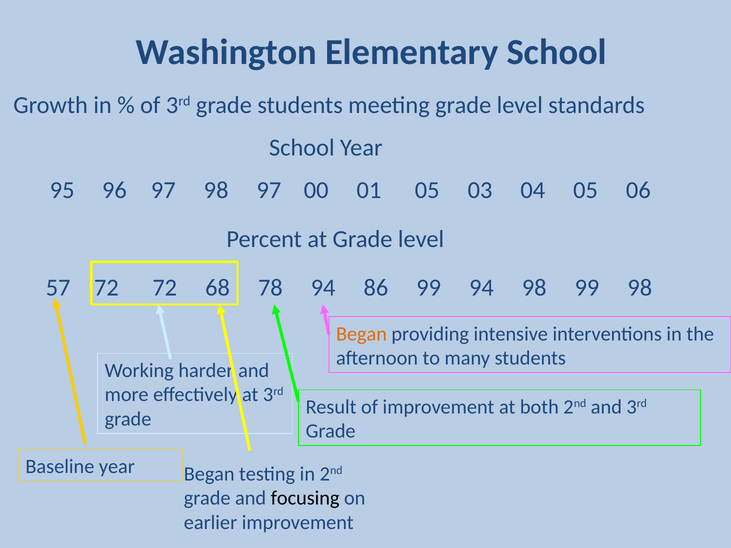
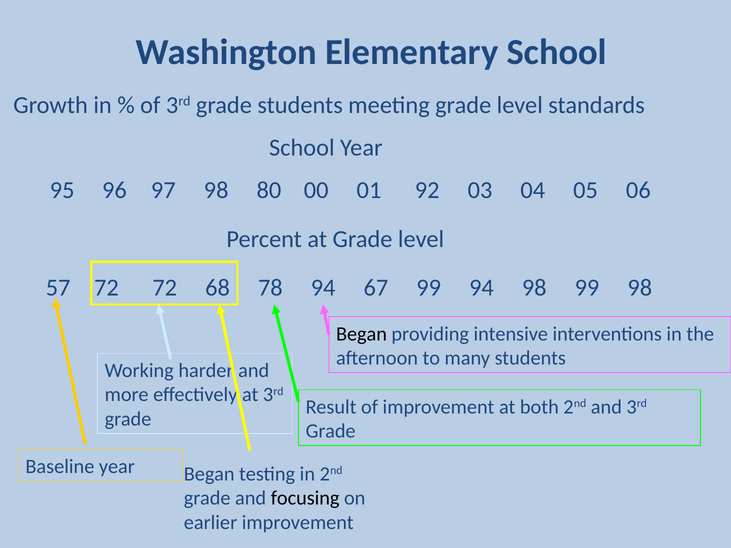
98 97: 97 -> 80
01 05: 05 -> 92
86: 86 -> 67
Began at (362, 334) colour: orange -> black
